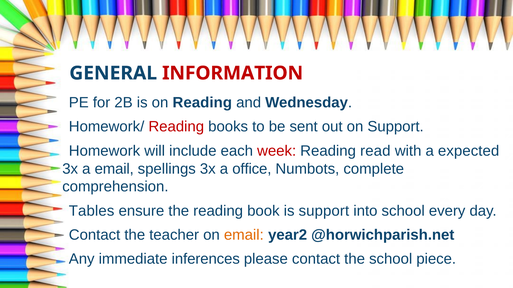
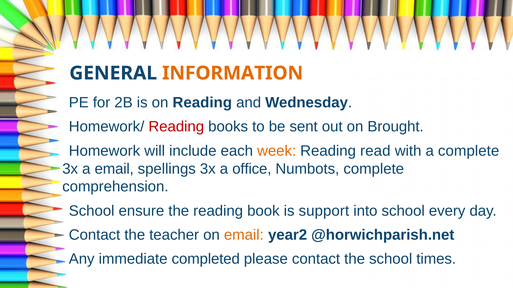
INFORMATION colour: red -> orange
on Support: Support -> Brought
week colour: red -> orange
a expected: expected -> complete
Tables at (92, 211): Tables -> School
inferences: inferences -> completed
piece: piece -> times
